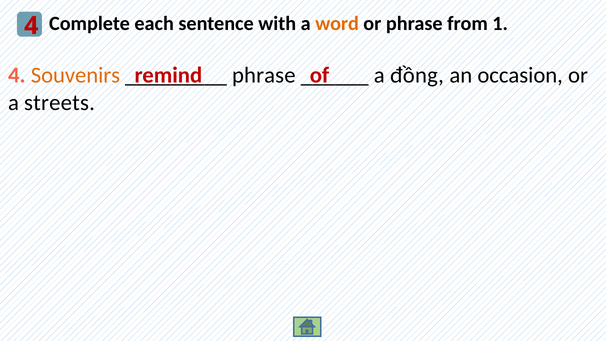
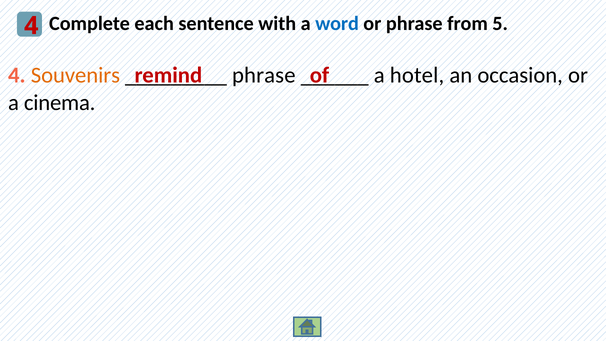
word colour: orange -> blue
1: 1 -> 5
đồng: đồng -> hotel
streets: streets -> cinema
